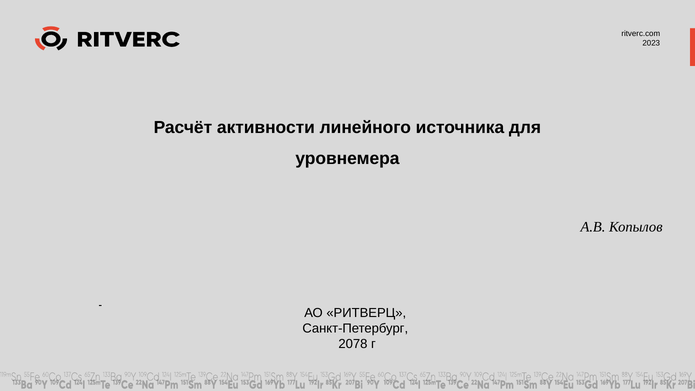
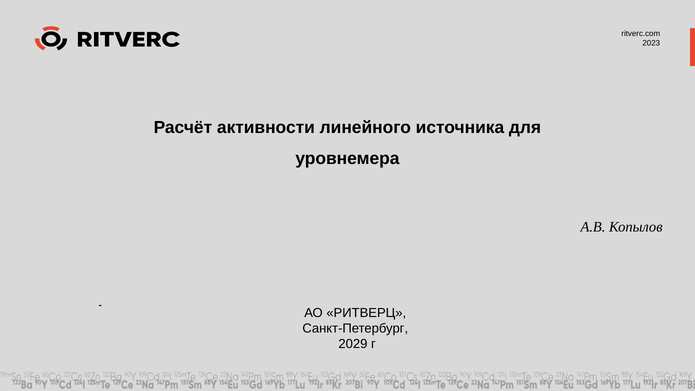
2078: 2078 -> 2029
